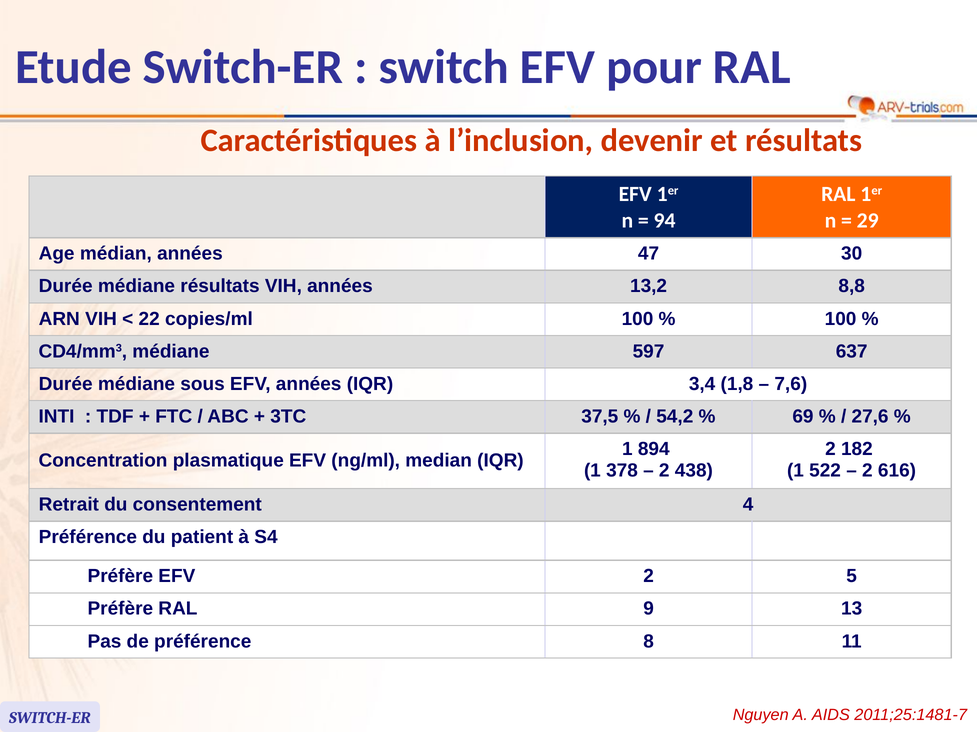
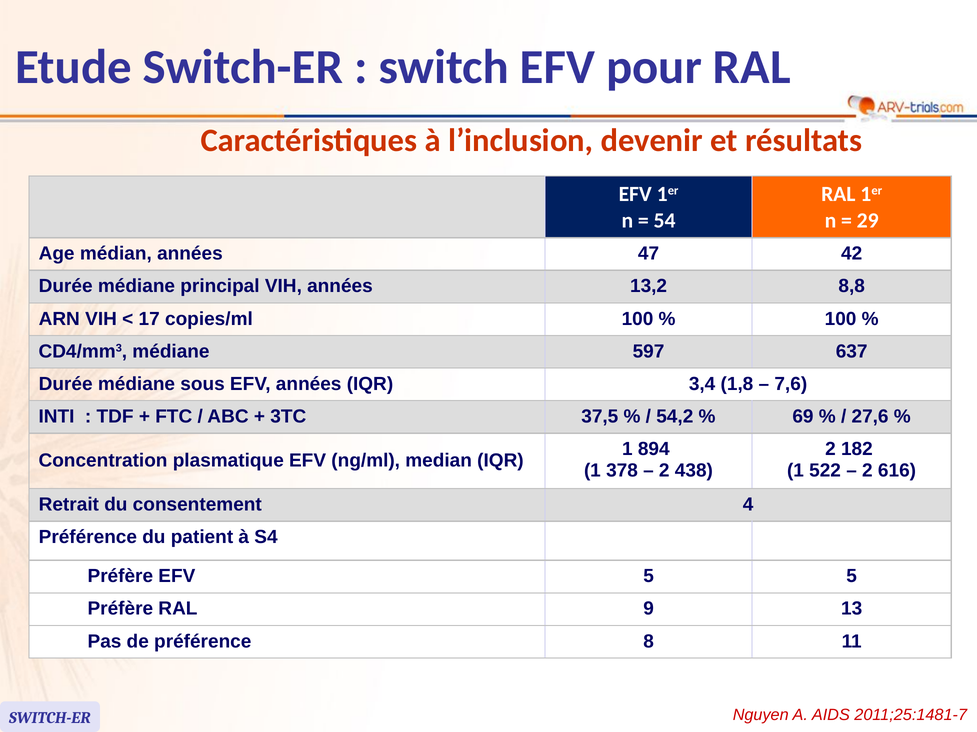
94: 94 -> 54
30: 30 -> 42
médiane résultats: résultats -> principal
22: 22 -> 17
EFV 2: 2 -> 5
